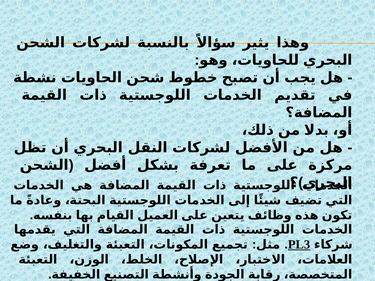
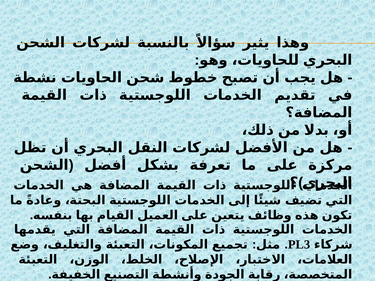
PL3 underline: present -> none
